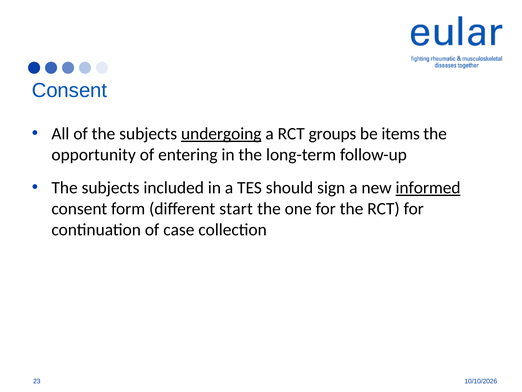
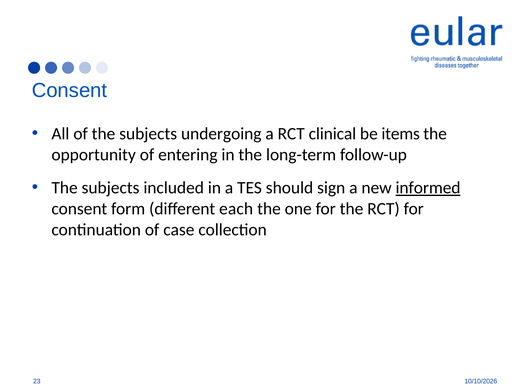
undergoing underline: present -> none
groups: groups -> clinical
start: start -> each
